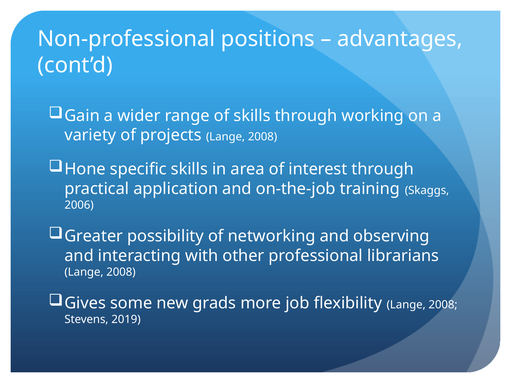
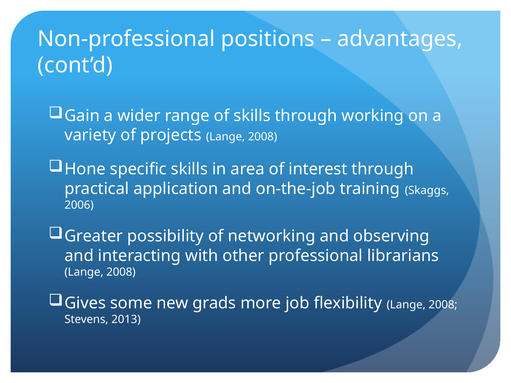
2019: 2019 -> 2013
